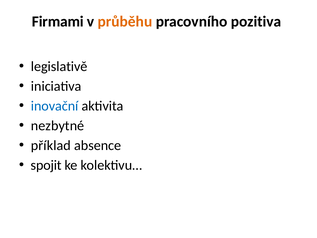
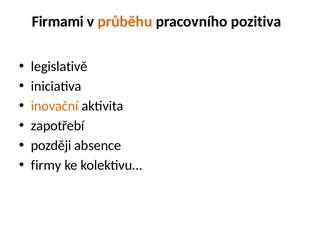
inovační colour: blue -> orange
nezbytné: nezbytné -> zapotřebí
příklad: příklad -> později
spojit: spojit -> firmy
